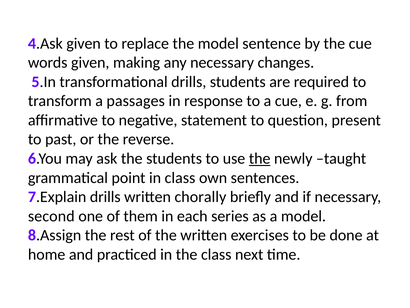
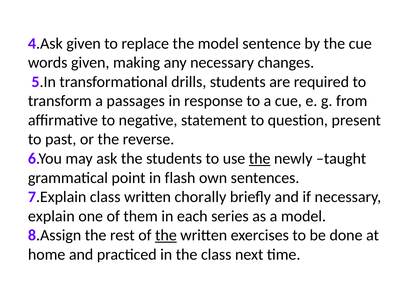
in class: class -> flash
7.Explain drills: drills -> class
second: second -> explain
the at (166, 235) underline: none -> present
